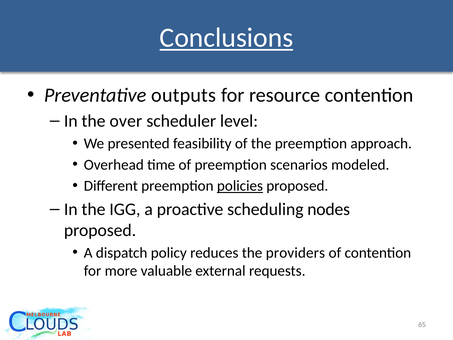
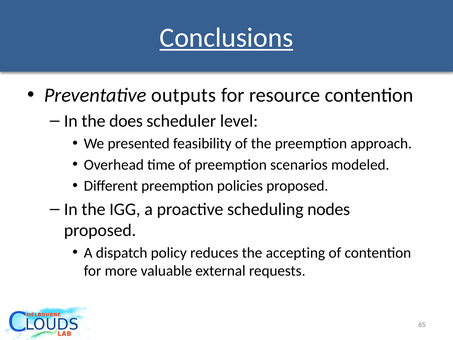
over: over -> does
policies underline: present -> none
providers: providers -> accepting
